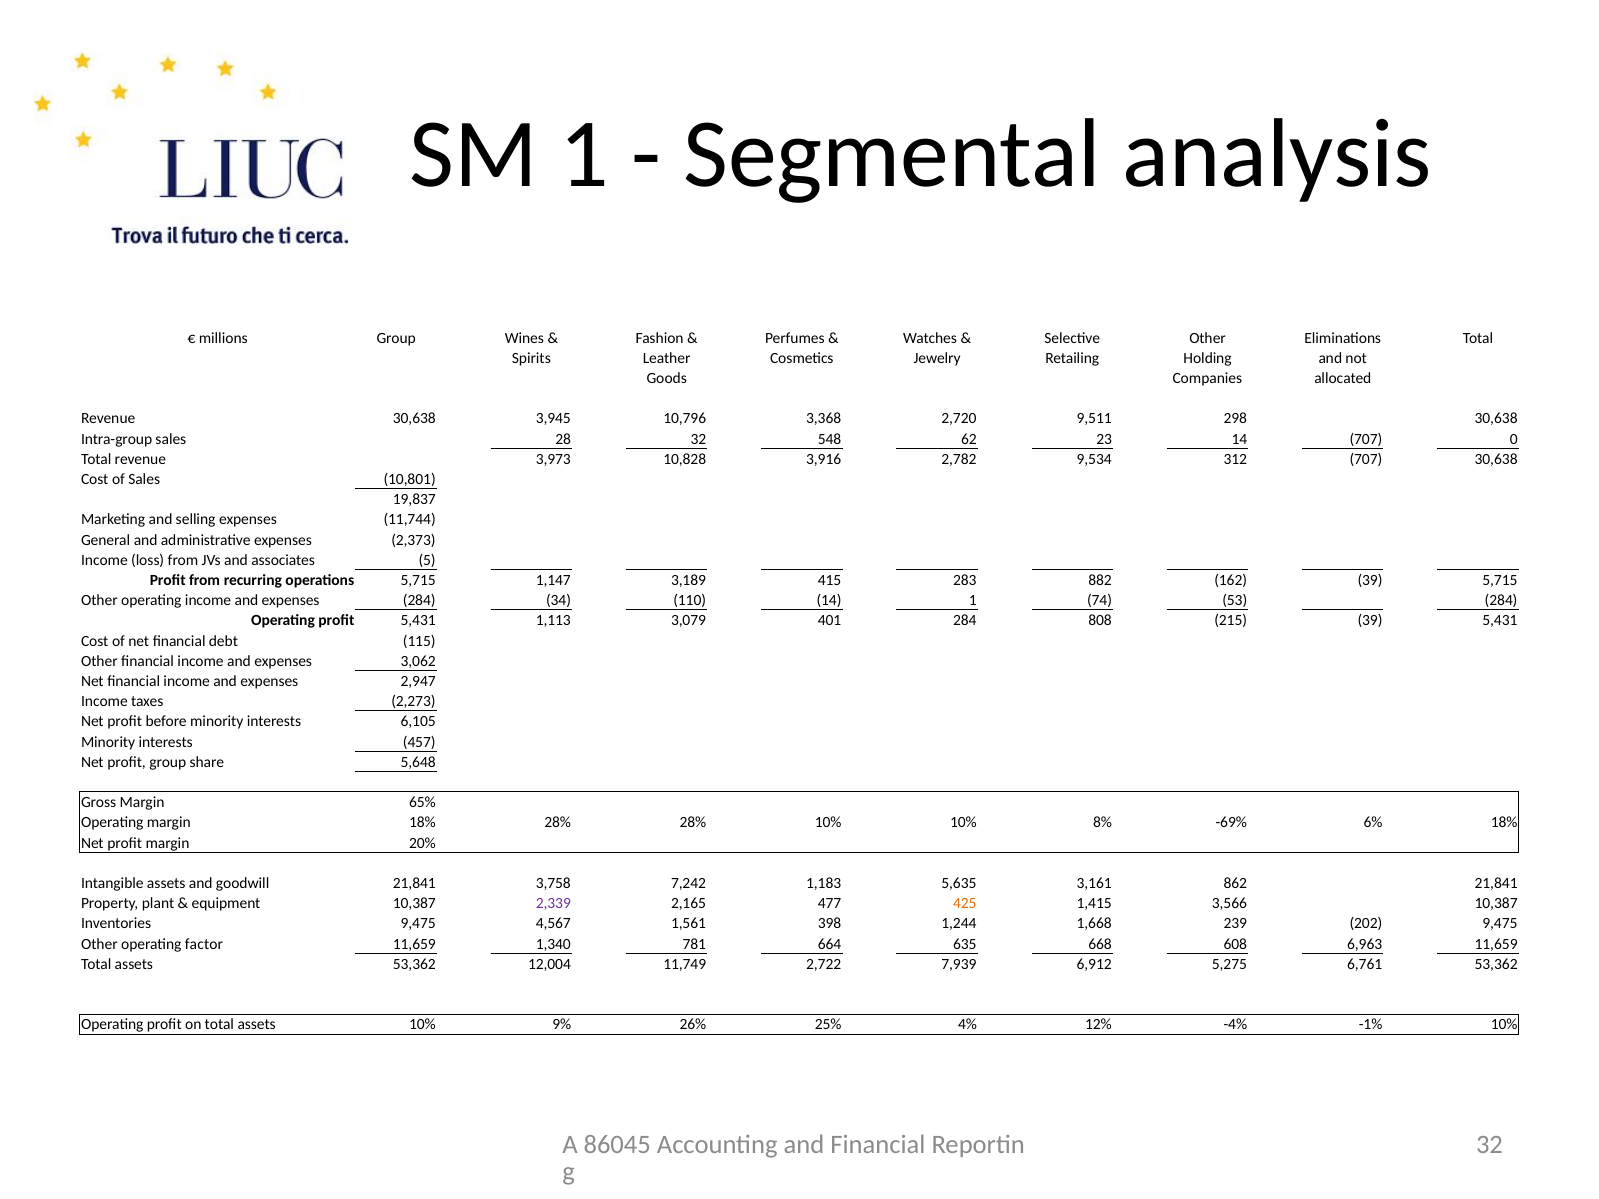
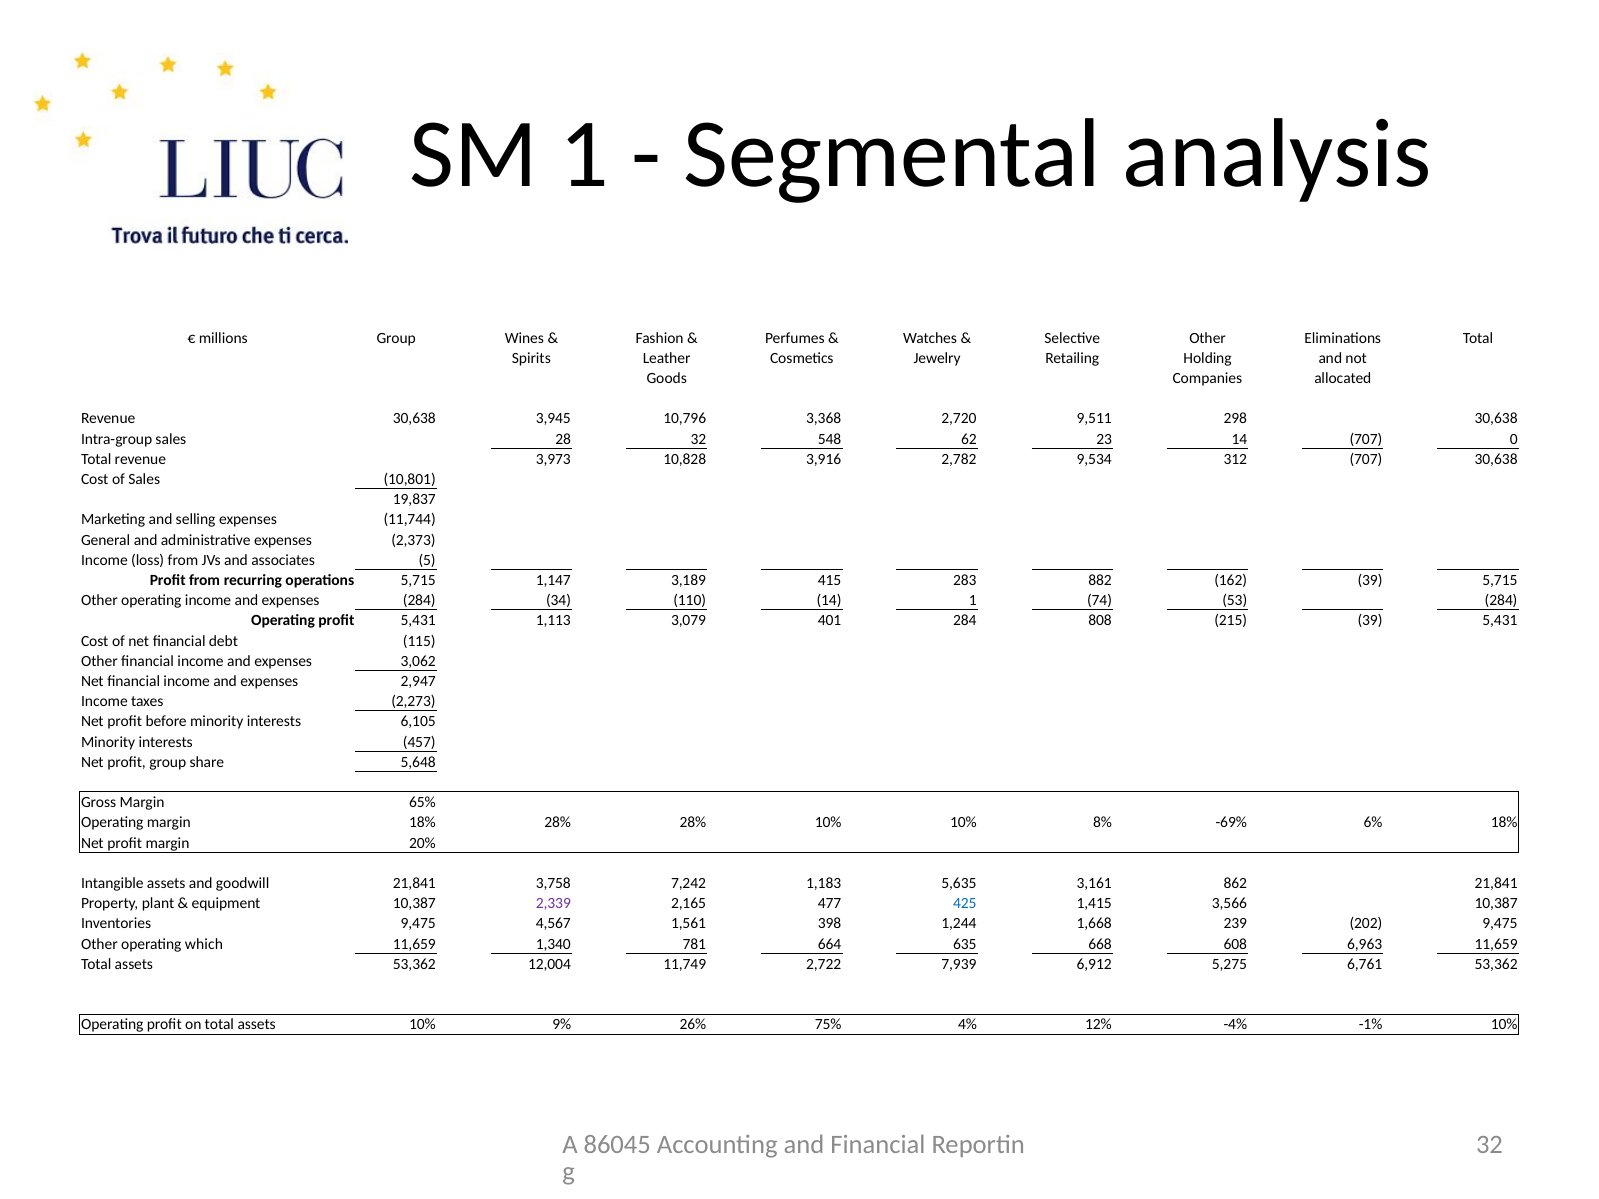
425 colour: orange -> blue
factor: factor -> which
25%: 25% -> 75%
